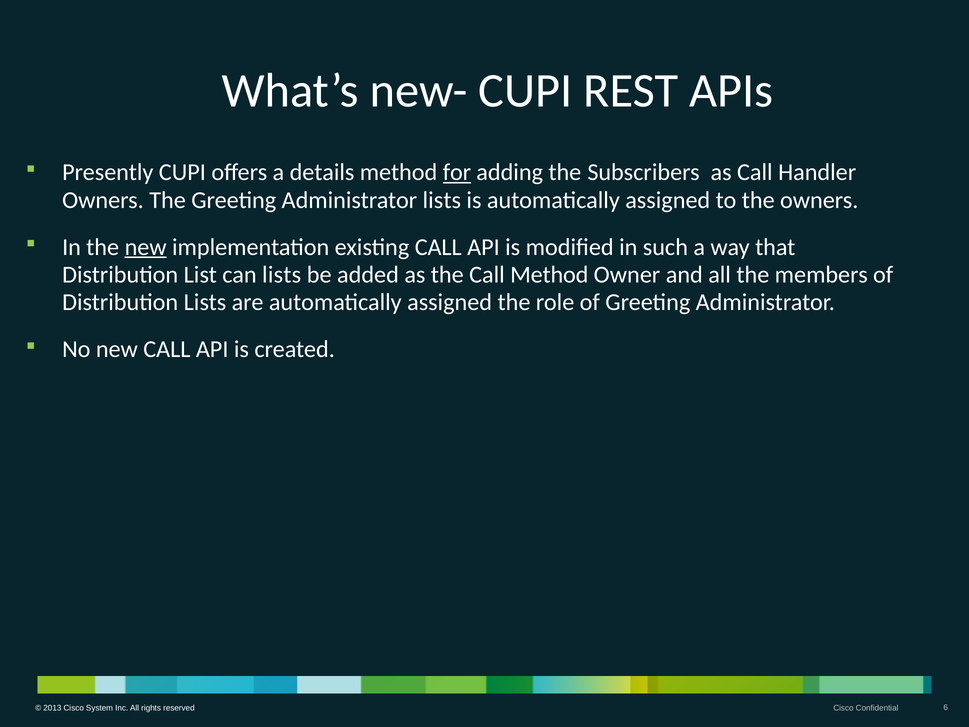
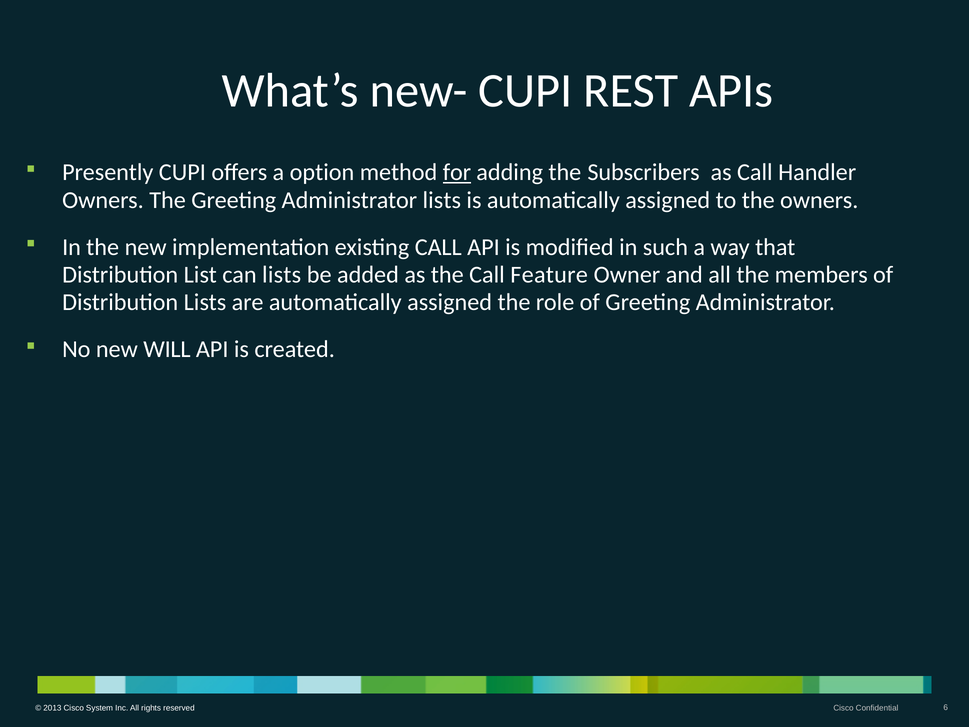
details: details -> option
new at (146, 247) underline: present -> none
Call Method: Method -> Feature
new CALL: CALL -> WILL
